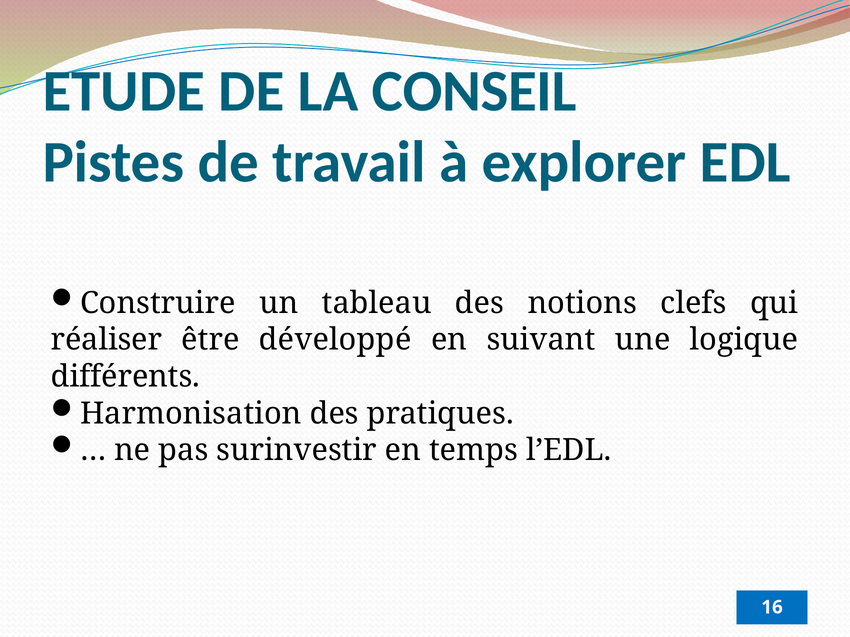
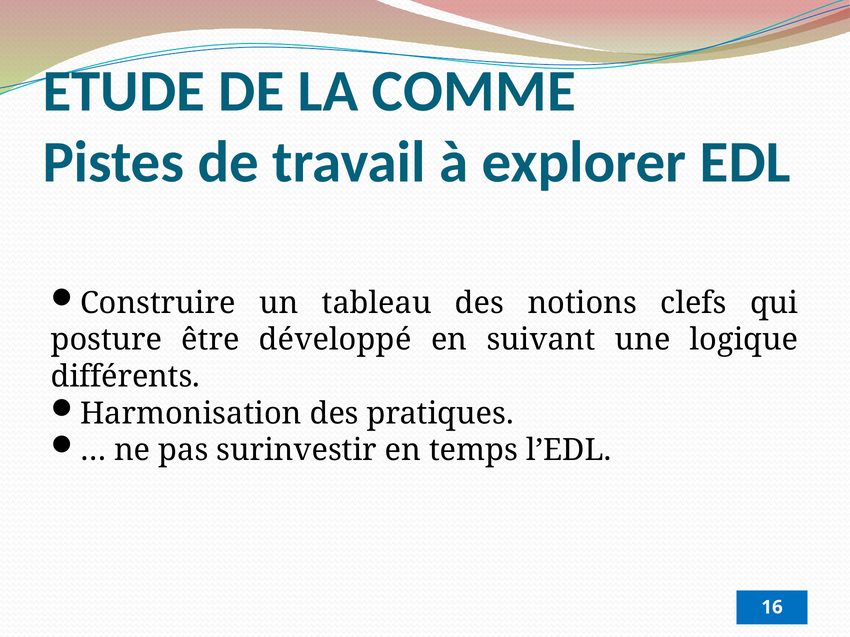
CONSEIL: CONSEIL -> COMME
réaliser: réaliser -> posture
